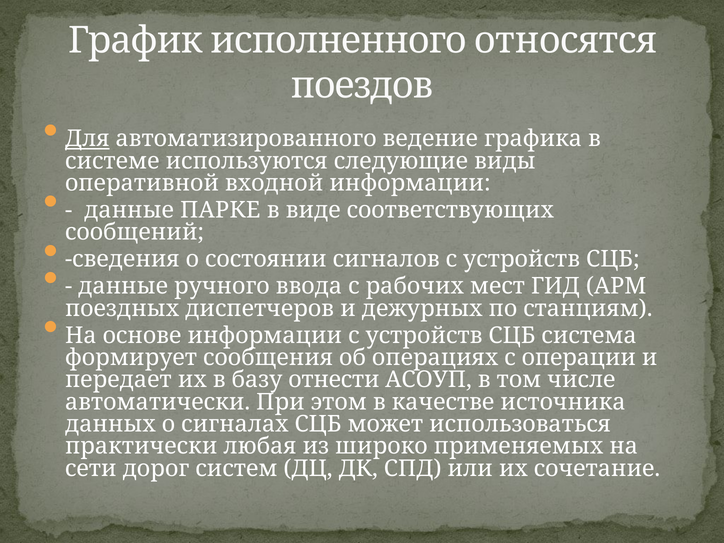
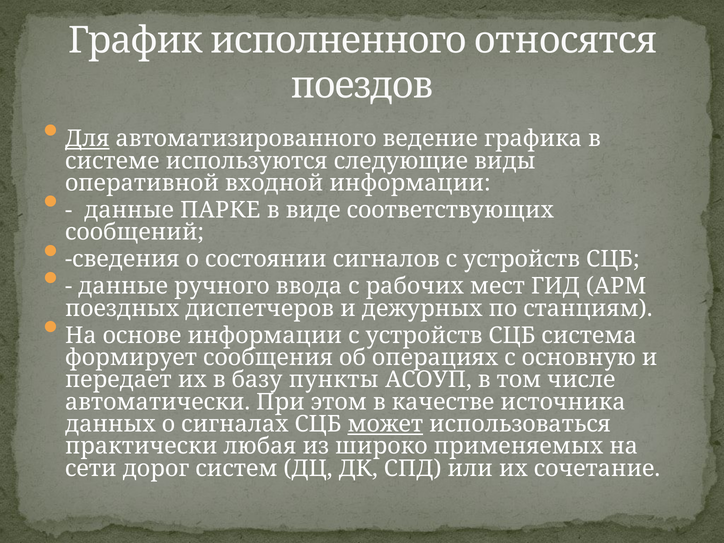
операции: операции -> основную
отнести: отнести -> пункты
может underline: none -> present
